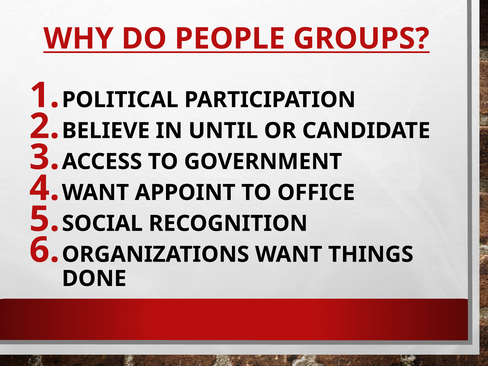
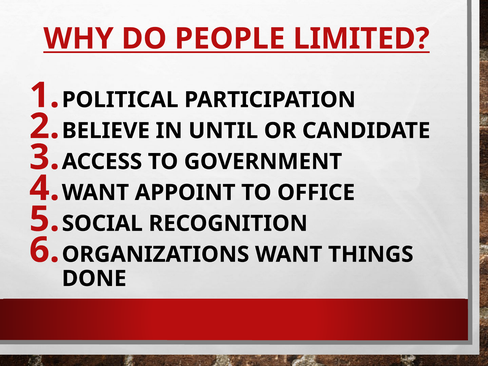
GROUPS: GROUPS -> LIMITED
